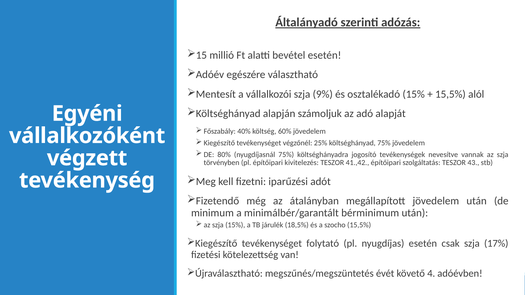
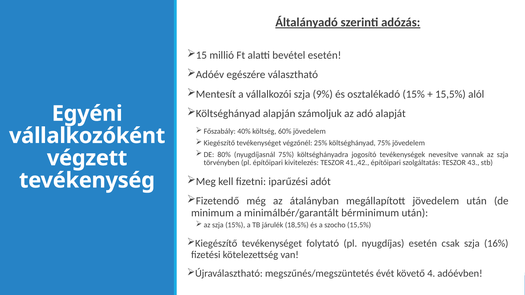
17%: 17% -> 16%
